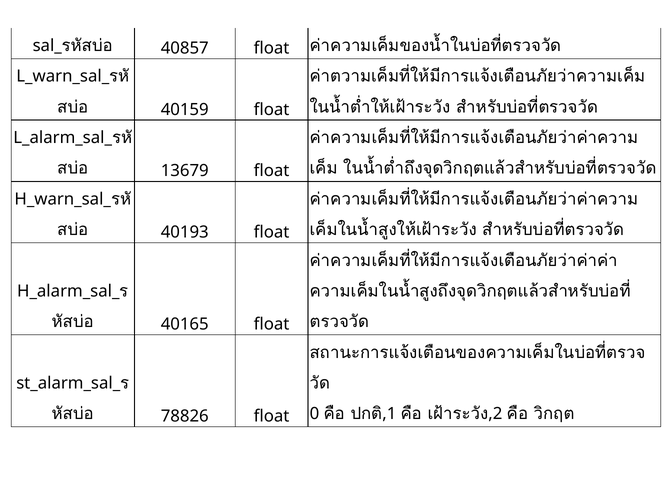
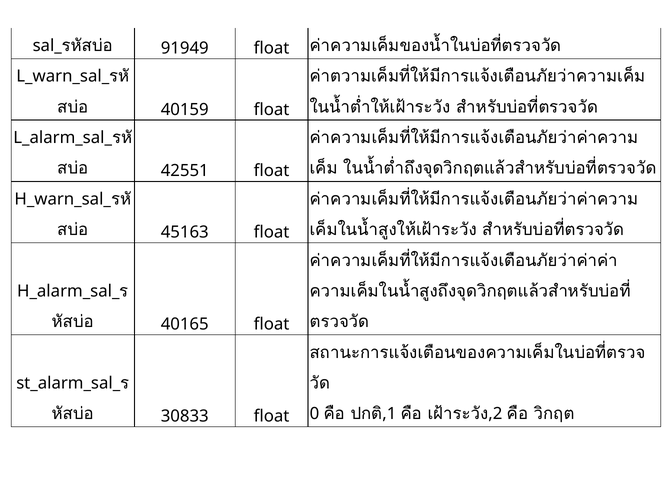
40857: 40857 -> 91949
13679: 13679 -> 42551
40193: 40193 -> 45163
78826: 78826 -> 30833
